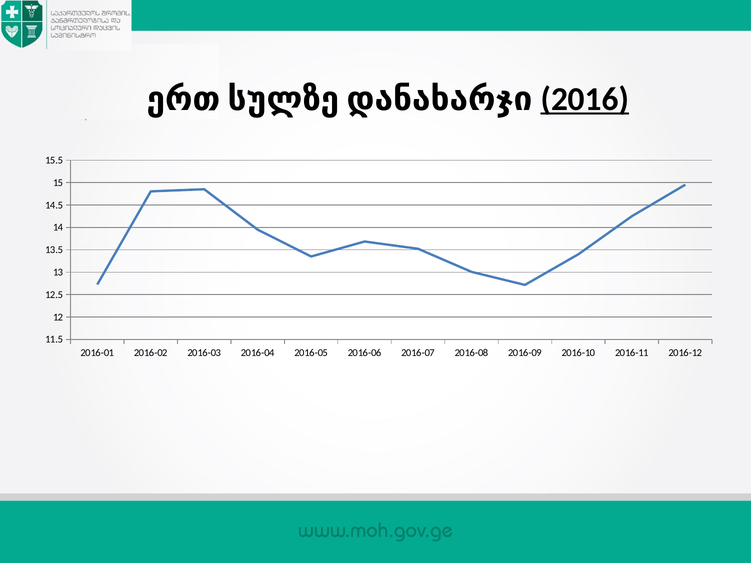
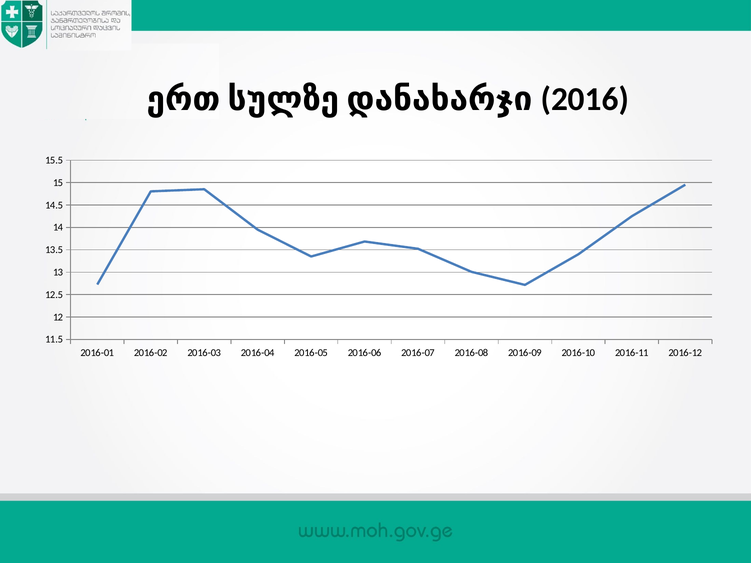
2016 underline: present -> none
